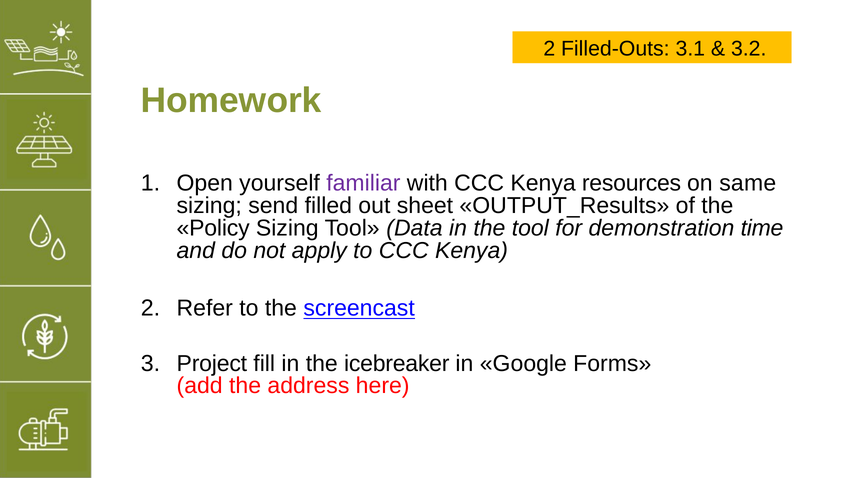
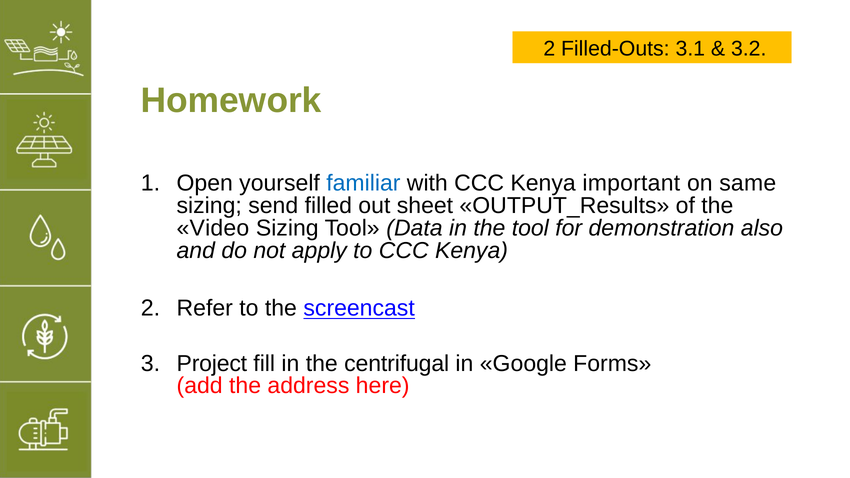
familiar colour: purple -> blue
resources: resources -> important
Policy: Policy -> Video
time: time -> also
icebreaker: icebreaker -> centrifugal
